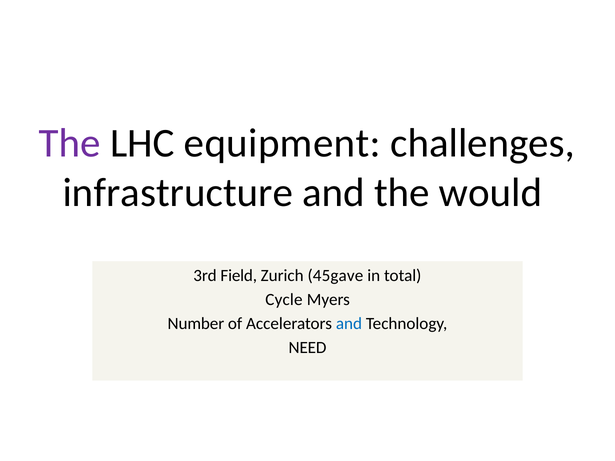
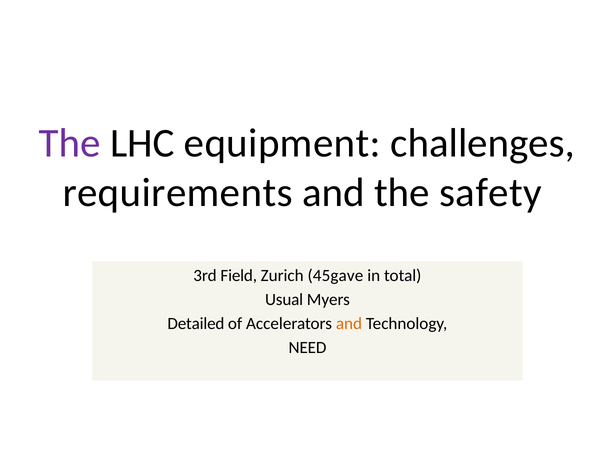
infrastructure: infrastructure -> requirements
would: would -> safety
Cycle: Cycle -> Usual
Number: Number -> Detailed
and at (349, 324) colour: blue -> orange
